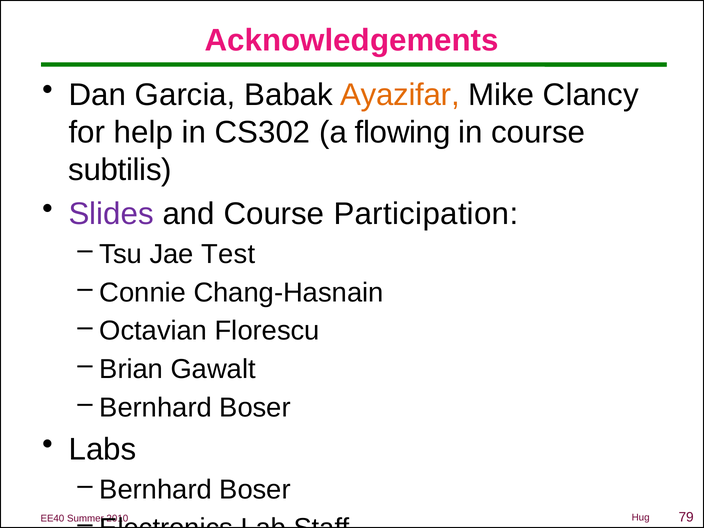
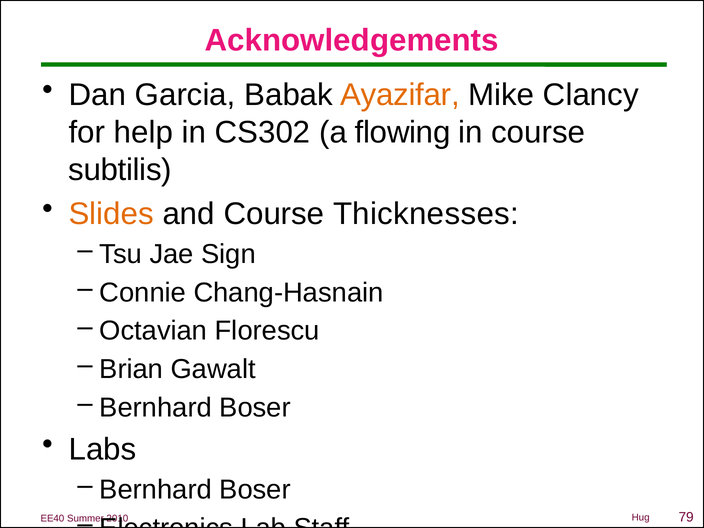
Slides colour: purple -> orange
Participation: Participation -> Thicknesses
Test: Test -> Sign
